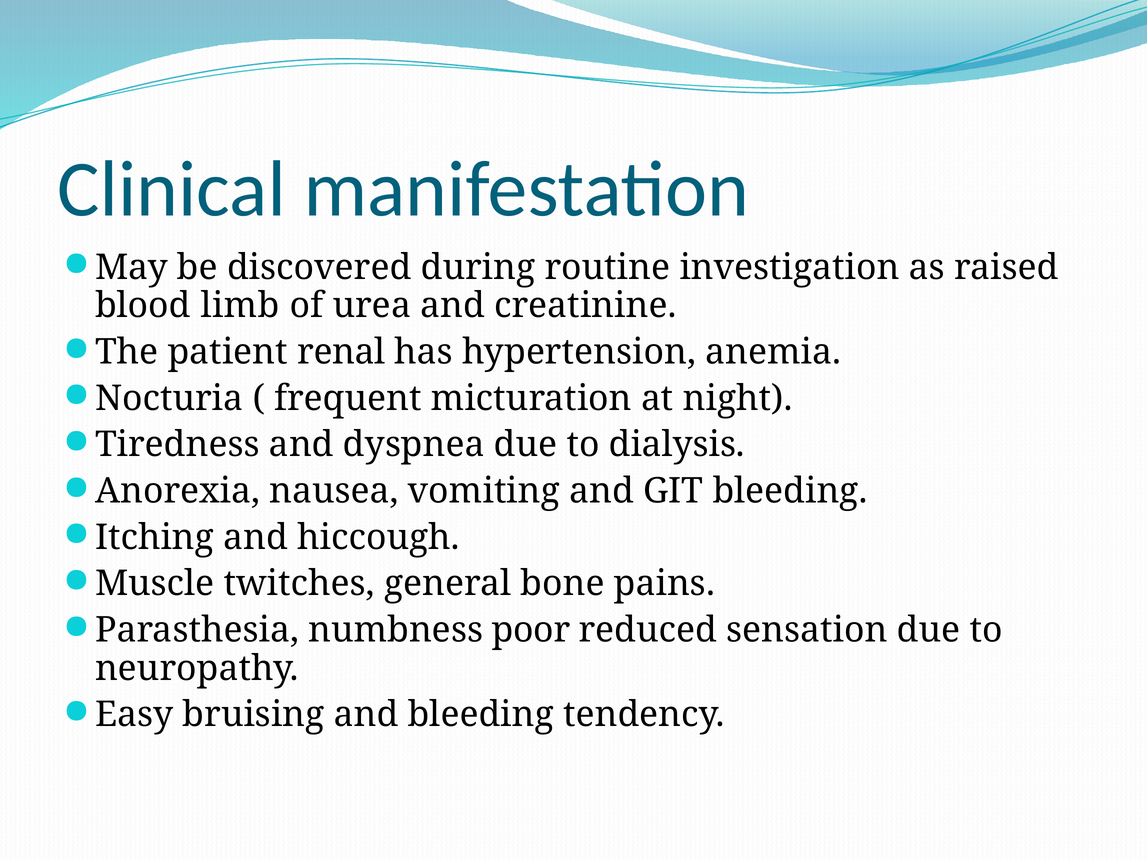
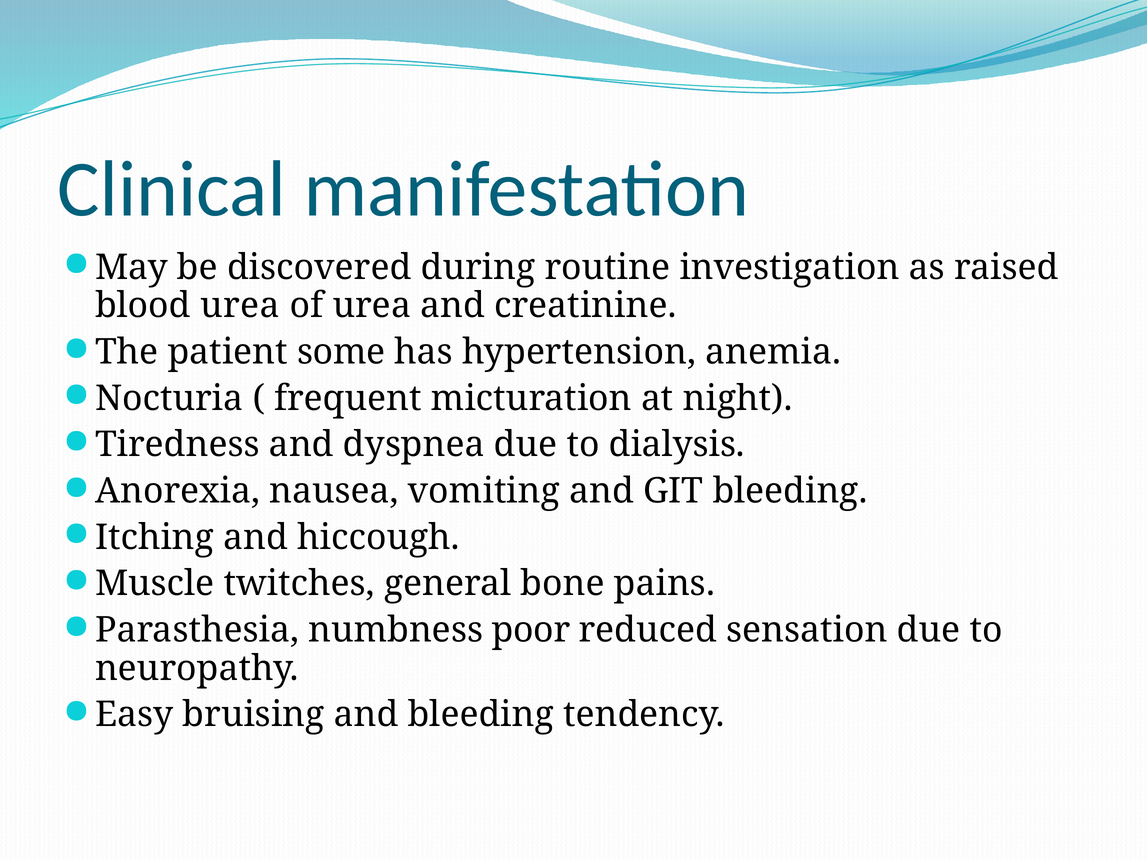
blood limb: limb -> urea
renal: renal -> some
